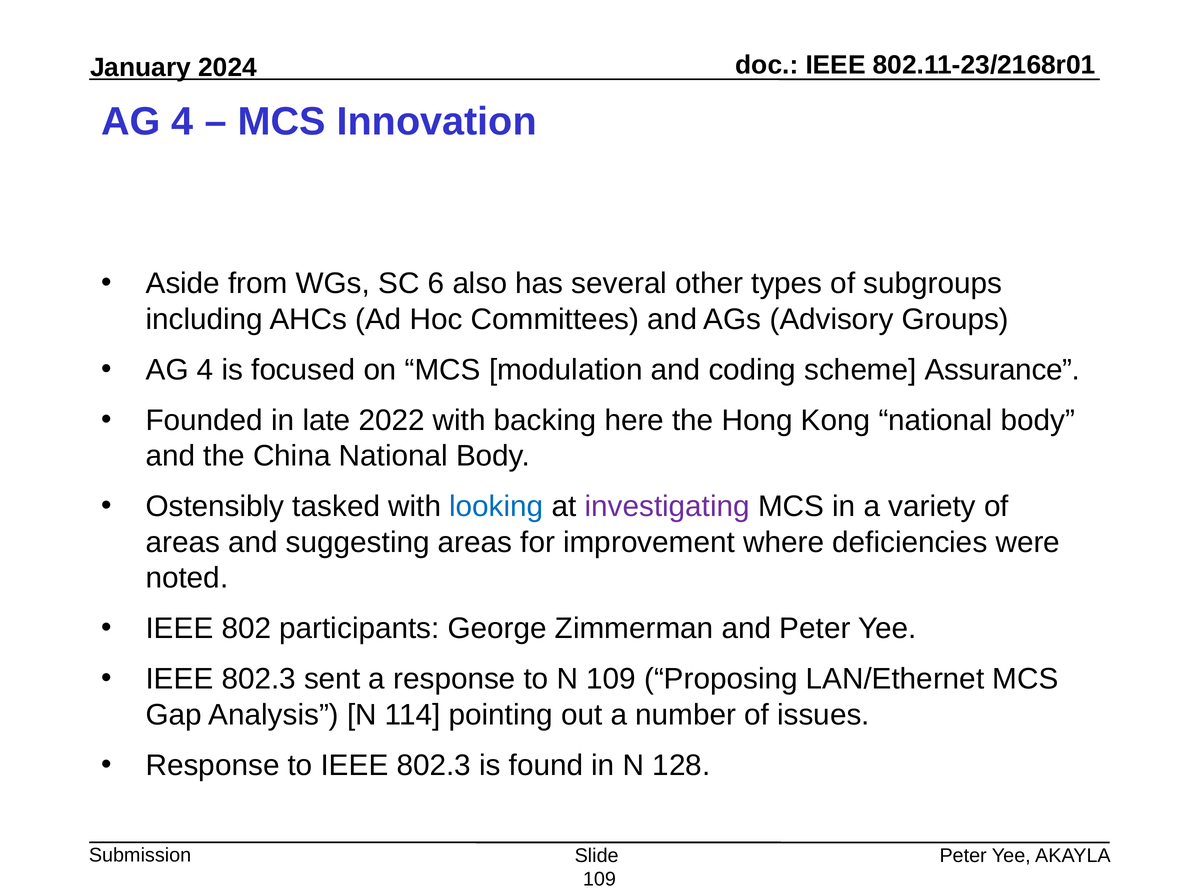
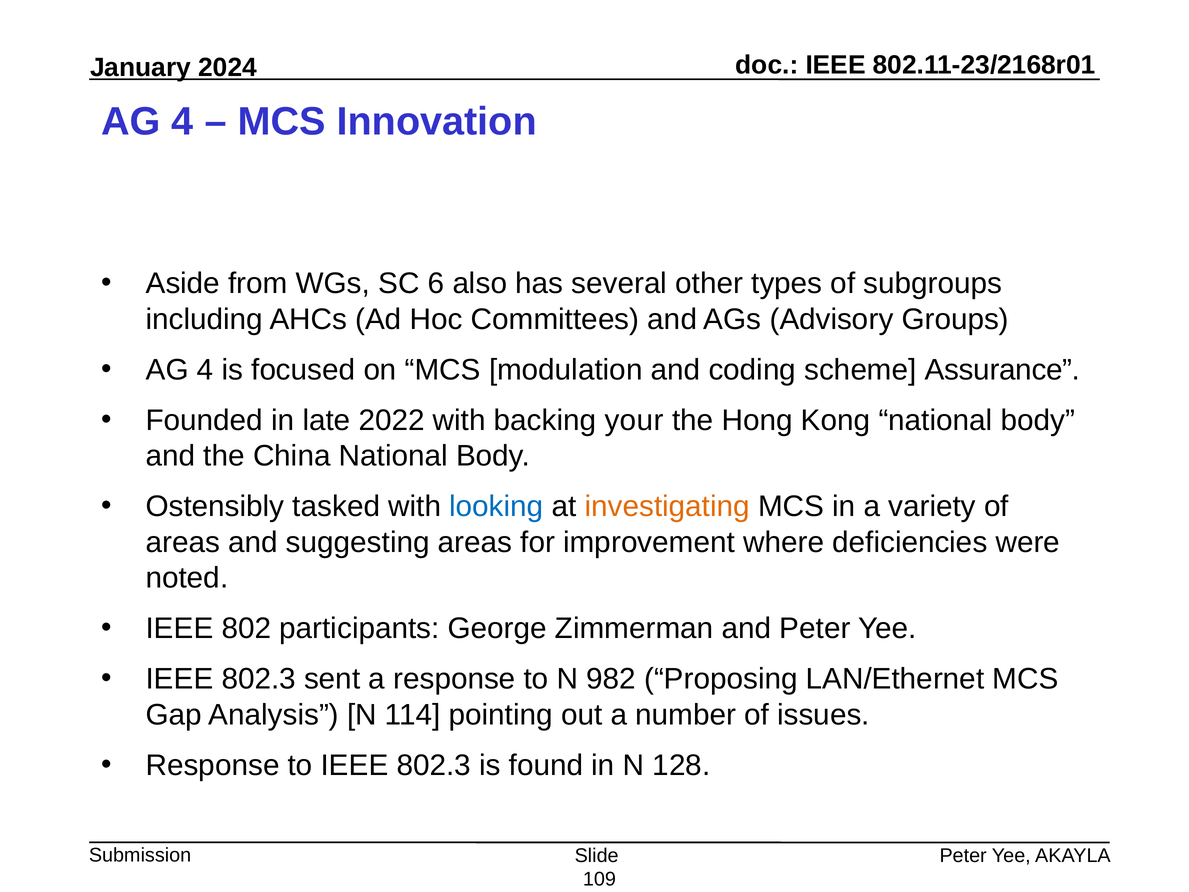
here: here -> your
investigating colour: purple -> orange
N 109: 109 -> 982
